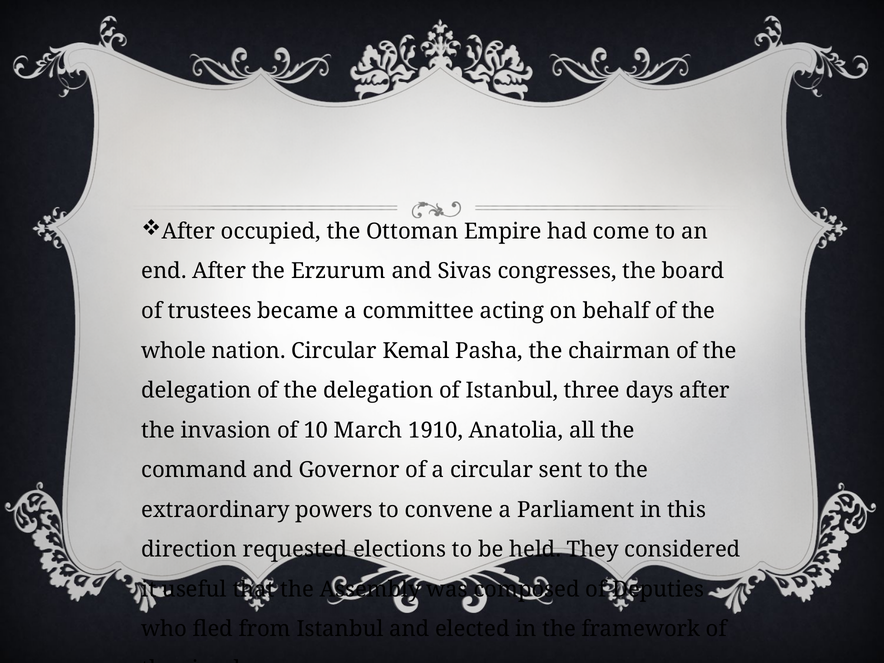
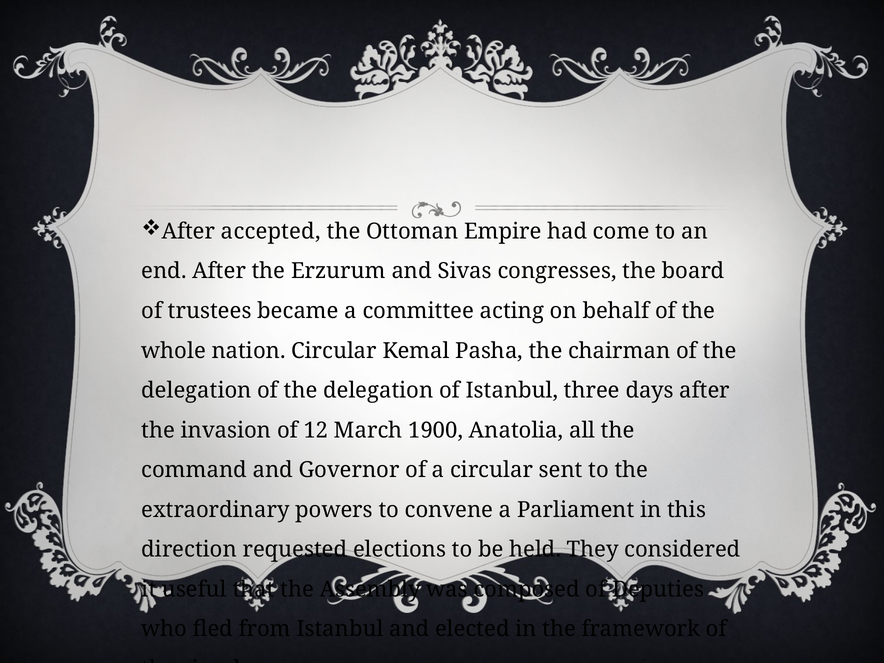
occupied: occupied -> accepted
10: 10 -> 12
1910: 1910 -> 1900
